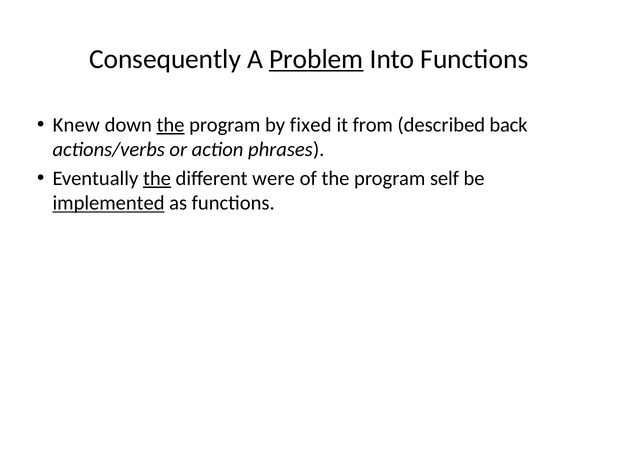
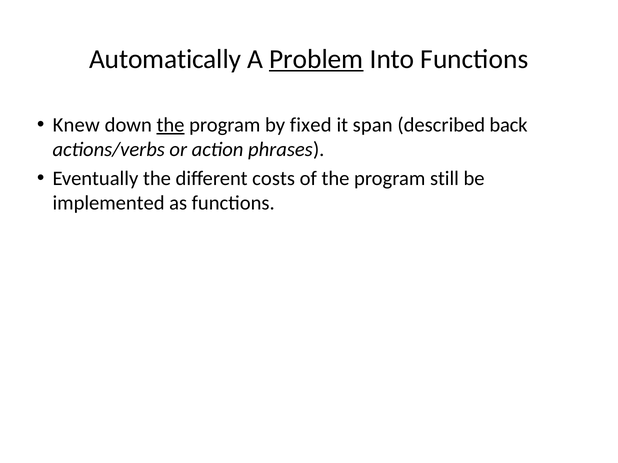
Consequently: Consequently -> Automatically
from: from -> span
the at (157, 179) underline: present -> none
were: were -> costs
self: self -> still
implemented underline: present -> none
